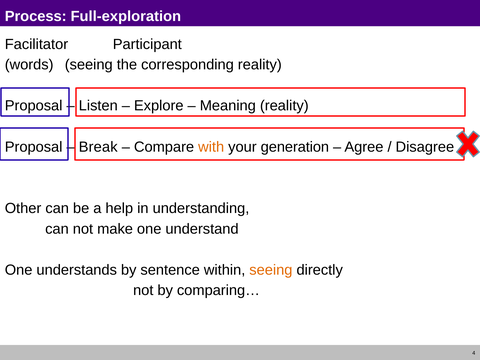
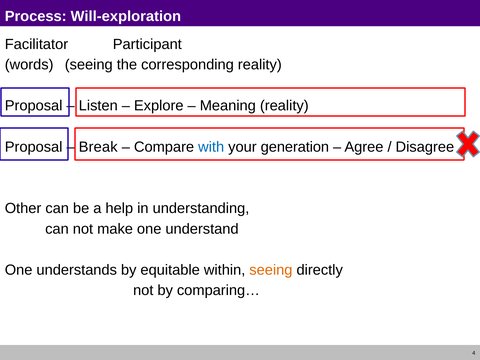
Full-exploration: Full-exploration -> Will-exploration
with colour: orange -> blue
sentence: sentence -> equitable
